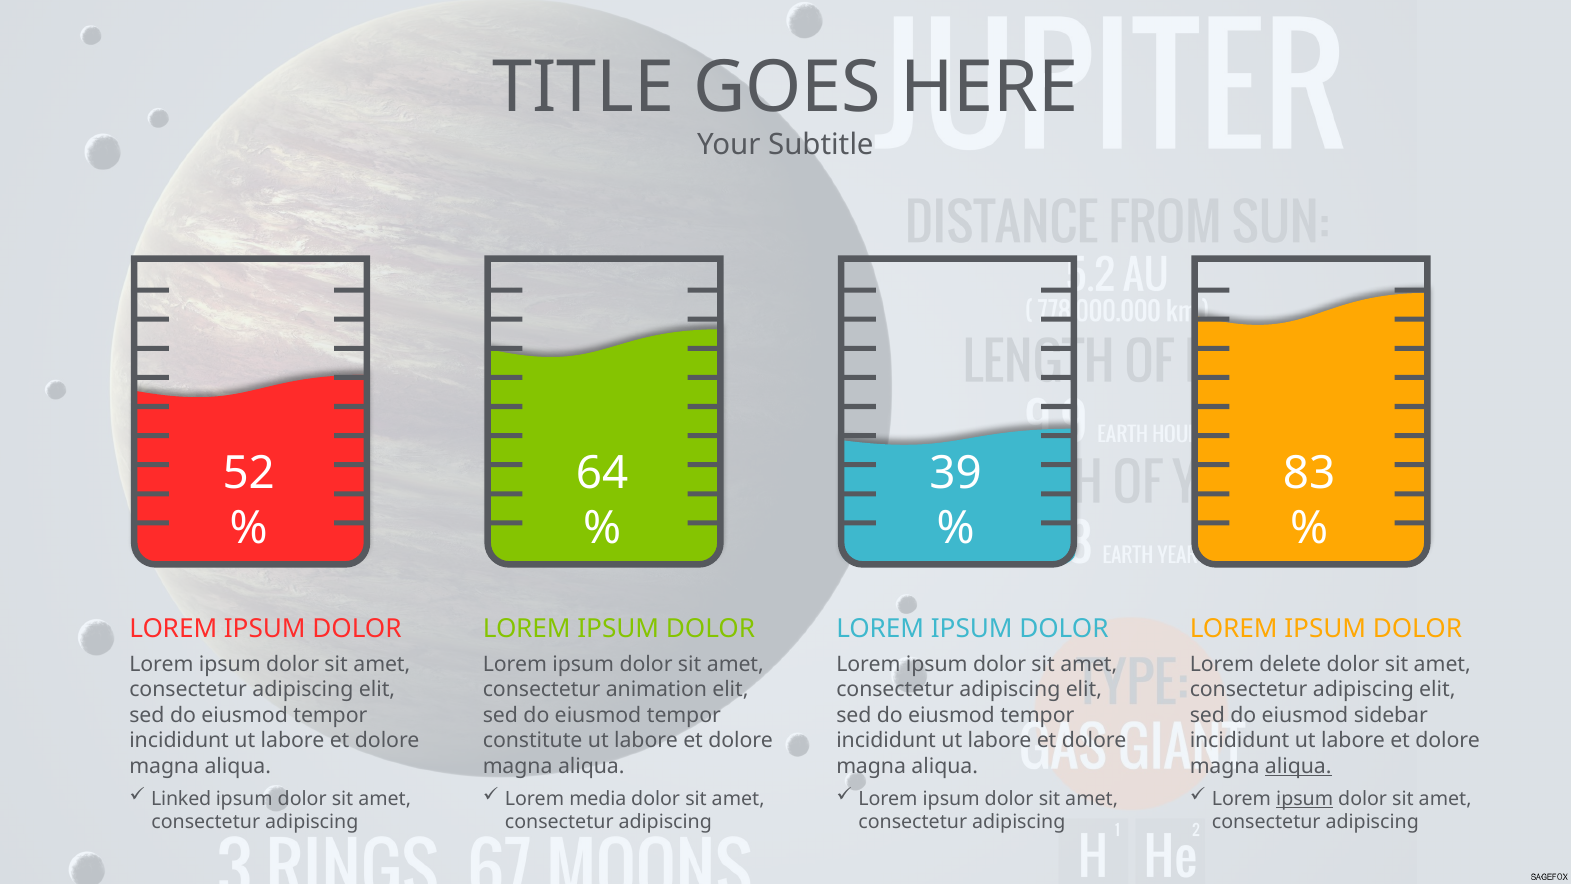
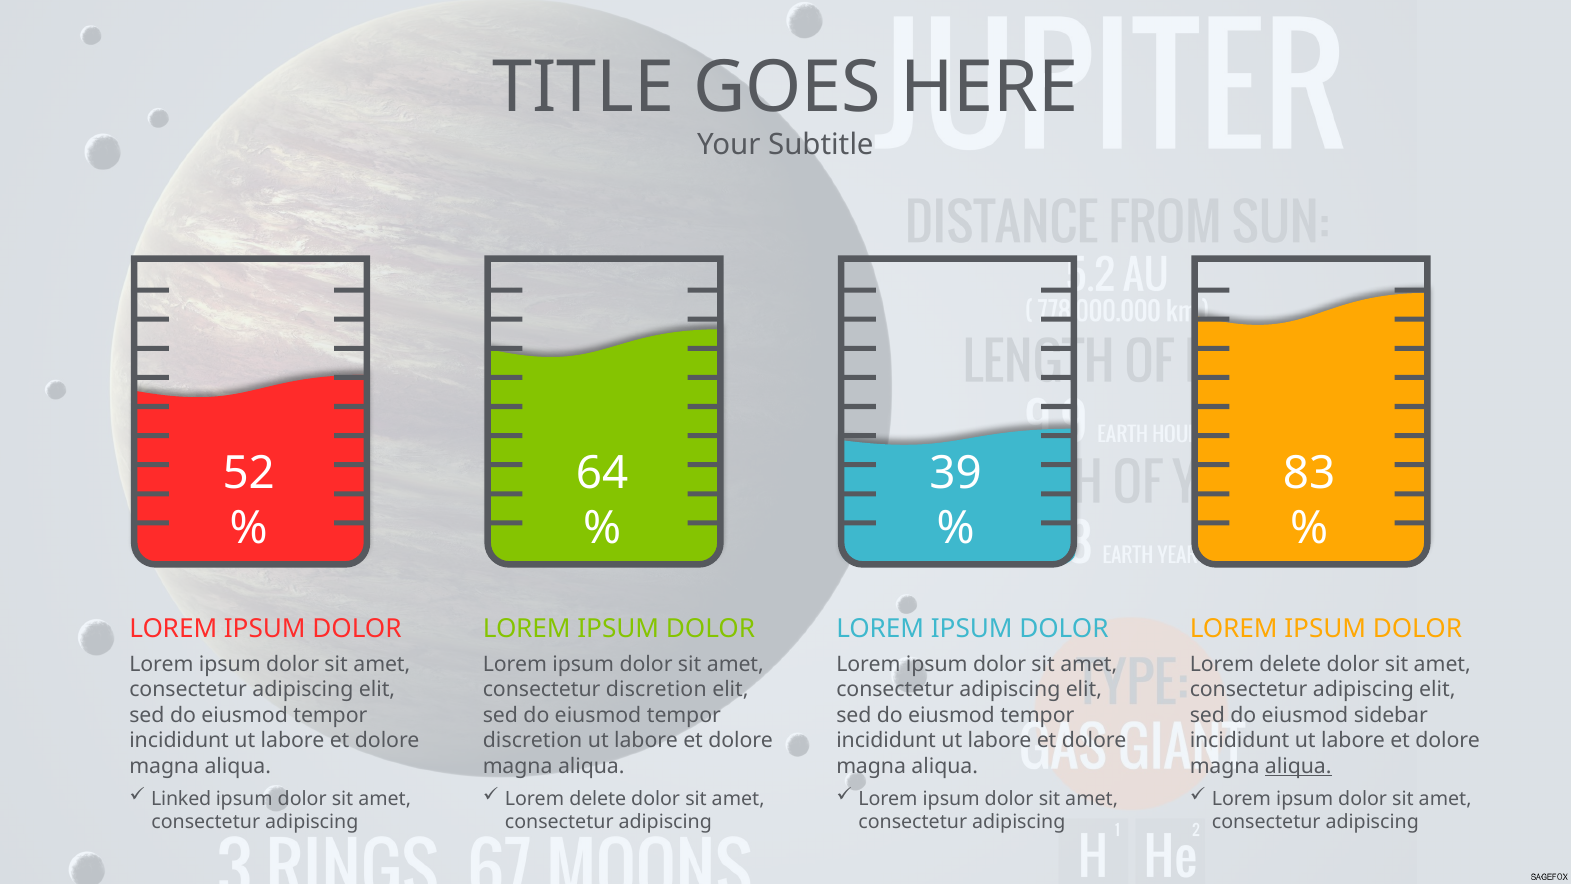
consectetur animation: animation -> discretion
constitute at (533, 741): constitute -> discretion
media at (598, 798): media -> delete
ipsum at (1305, 798) underline: present -> none
